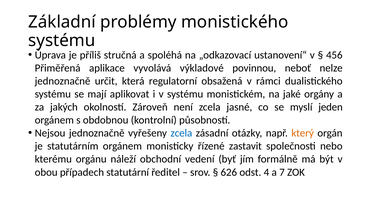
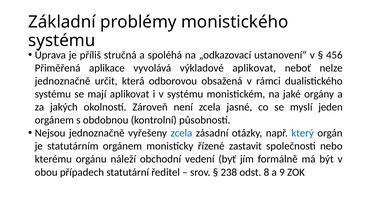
výkladové povinnou: povinnou -> aplikovat
regulatorní: regulatorní -> odborovou
který colour: orange -> blue
626: 626 -> 238
4: 4 -> 8
7: 7 -> 9
